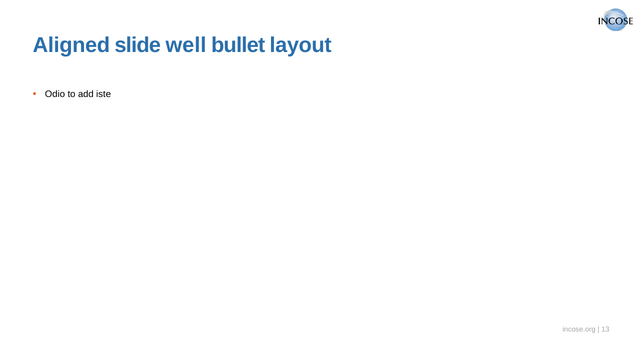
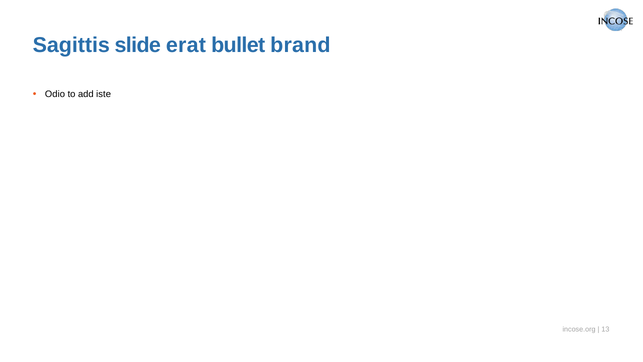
Aligned: Aligned -> Sagittis
well: well -> erat
layout: layout -> brand
